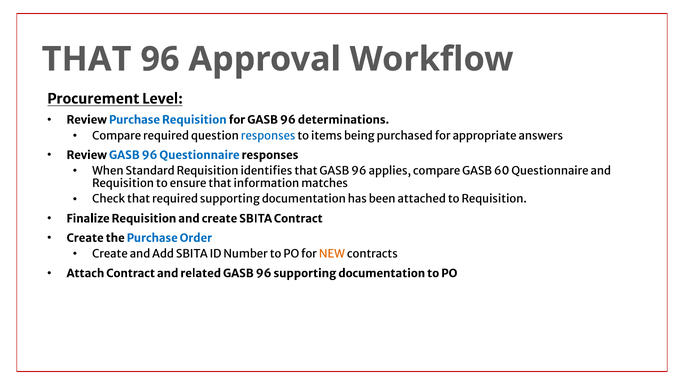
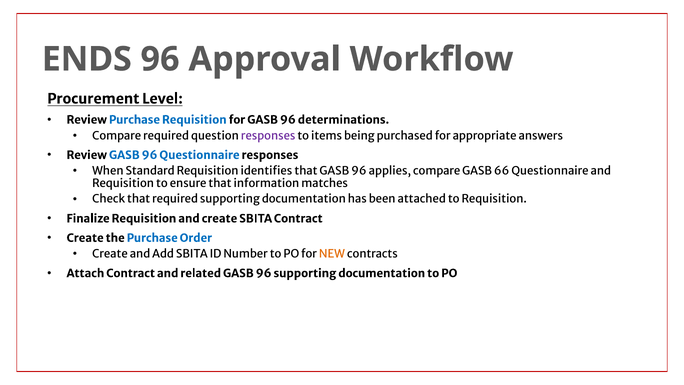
THAT at (87, 59): THAT -> ENDS
responses at (268, 136) colour: blue -> purple
60: 60 -> 66
